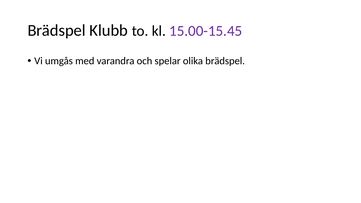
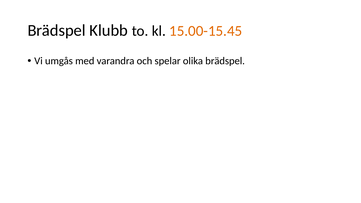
15.00-15.45 colour: purple -> orange
